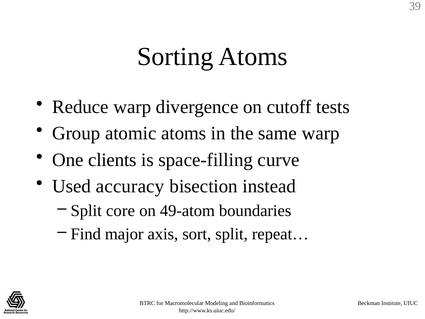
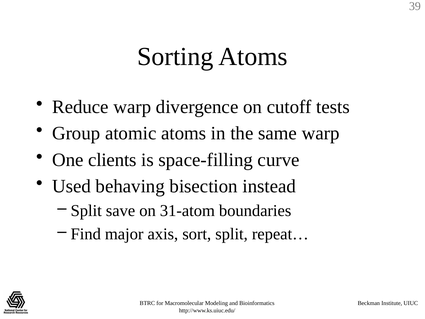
accuracy: accuracy -> behaving
core: core -> save
49-atom: 49-atom -> 31-atom
